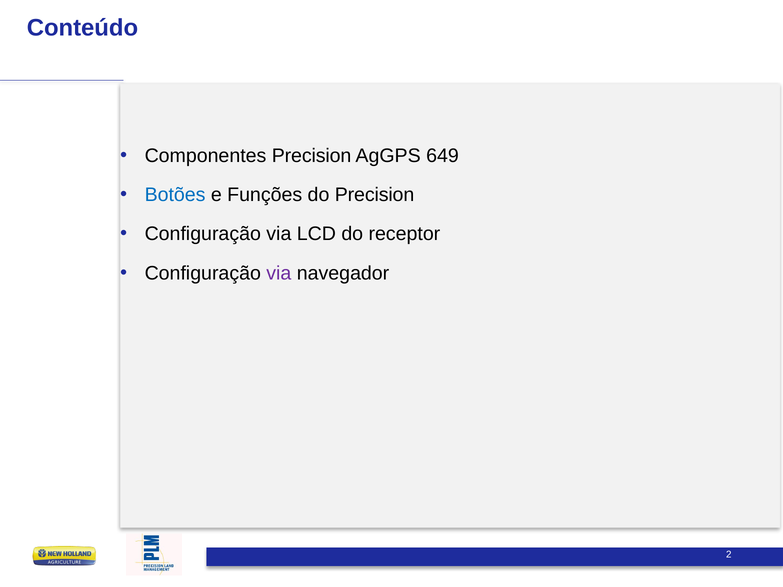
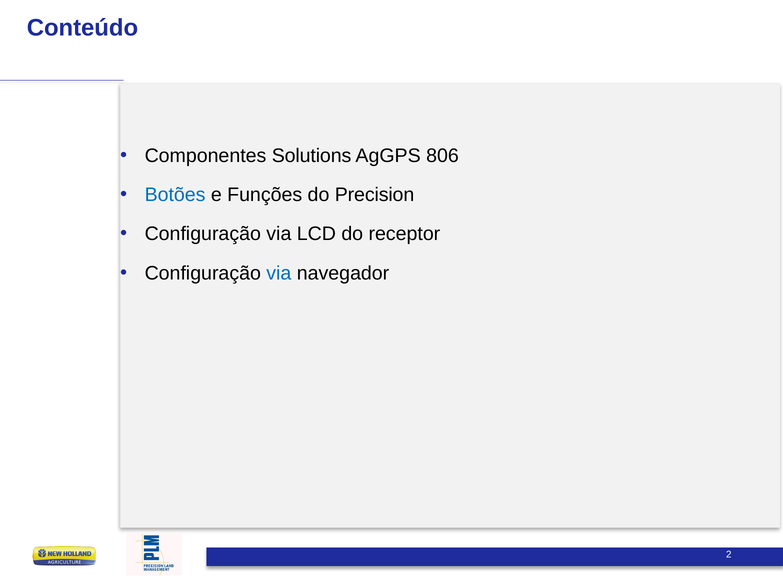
Componentes Precision: Precision -> Solutions
649: 649 -> 806
via at (279, 273) colour: purple -> blue
